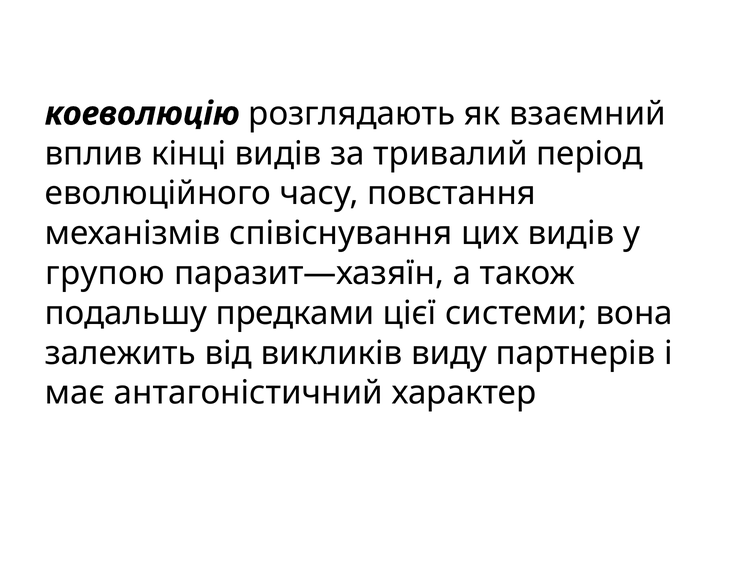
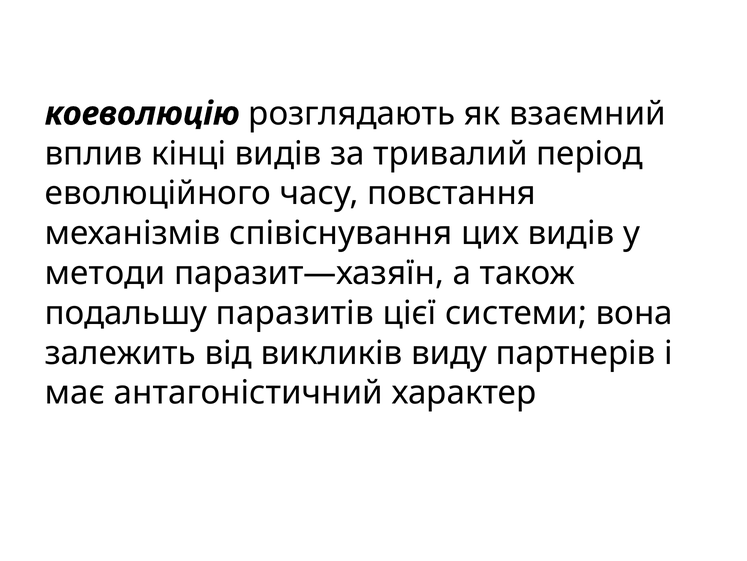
групою: групою -> методи
предками: предками -> паразитів
